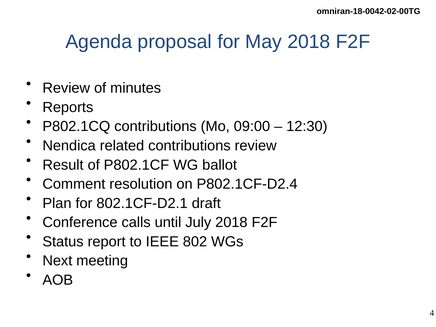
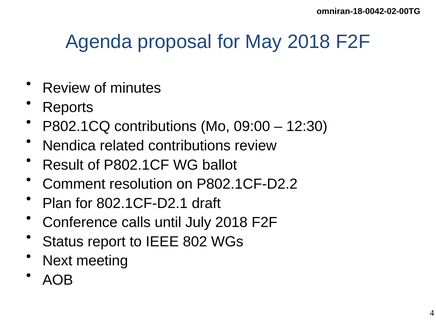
P802.1CF-D2.4: P802.1CF-D2.4 -> P802.1CF-D2.2
